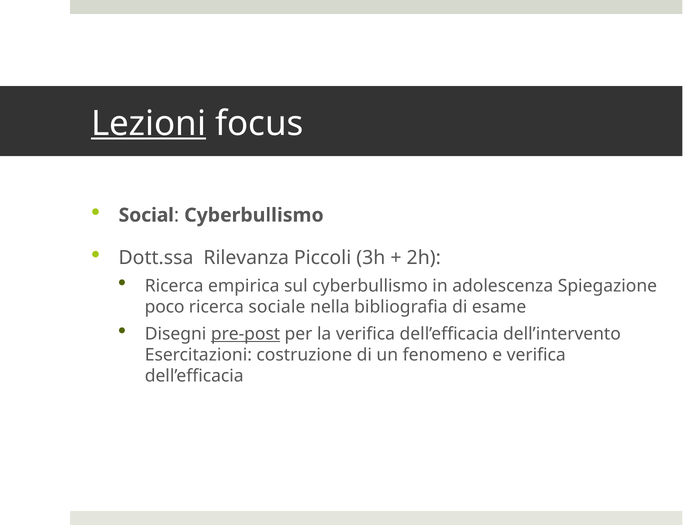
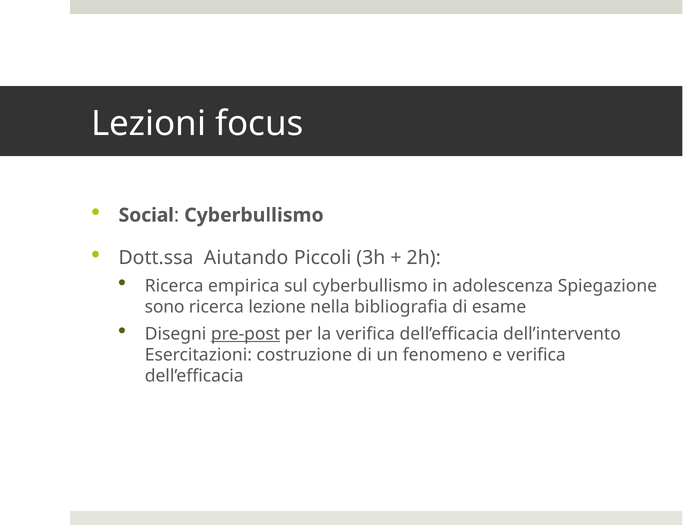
Lezioni underline: present -> none
Rilevanza: Rilevanza -> Aiutando
poco: poco -> sono
sociale: sociale -> lezione
